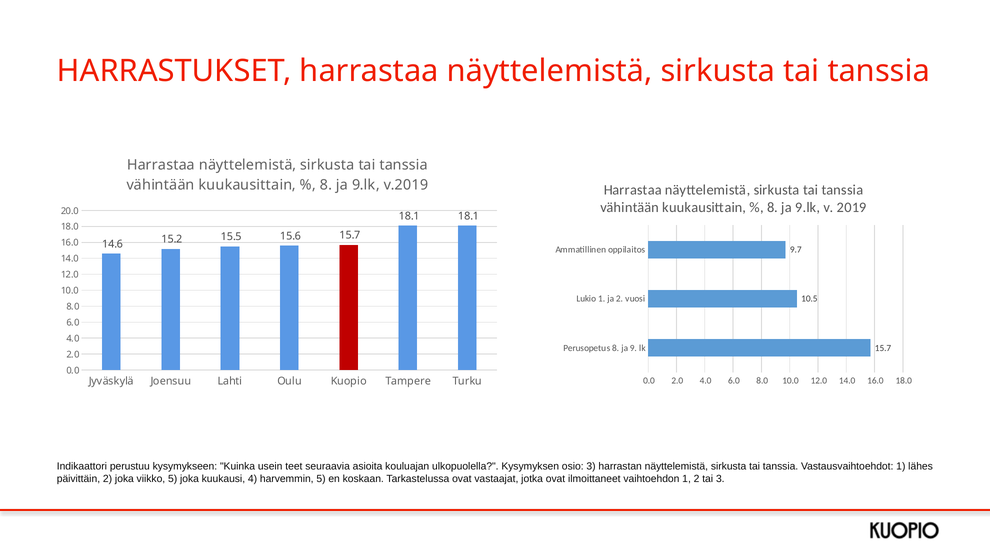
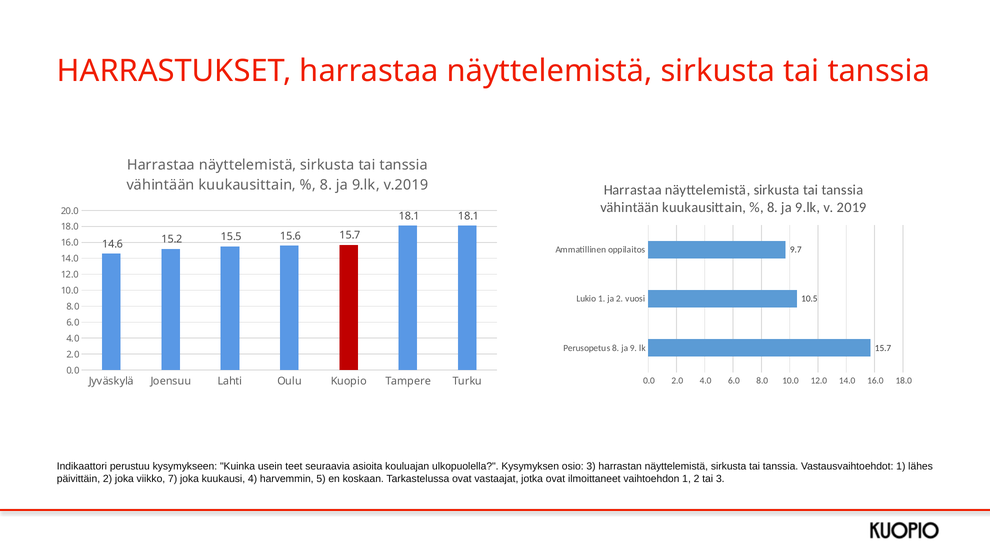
viikko 5: 5 -> 7
